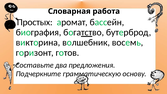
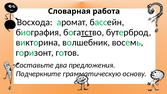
Простых: Простых -> Восхода
